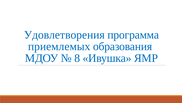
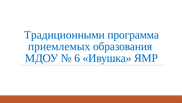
Удовлетворения: Удовлетворения -> Традиционными
8: 8 -> 6
